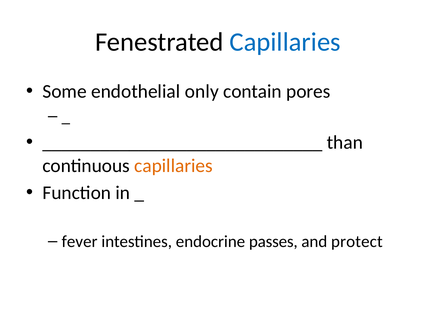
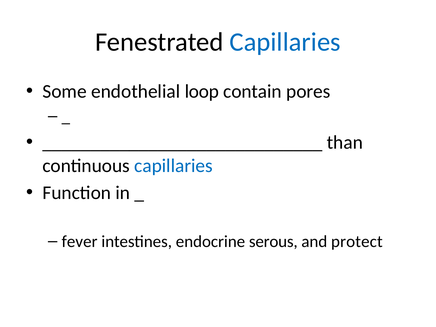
only: only -> loop
capillaries at (174, 166) colour: orange -> blue
passes: passes -> serous
